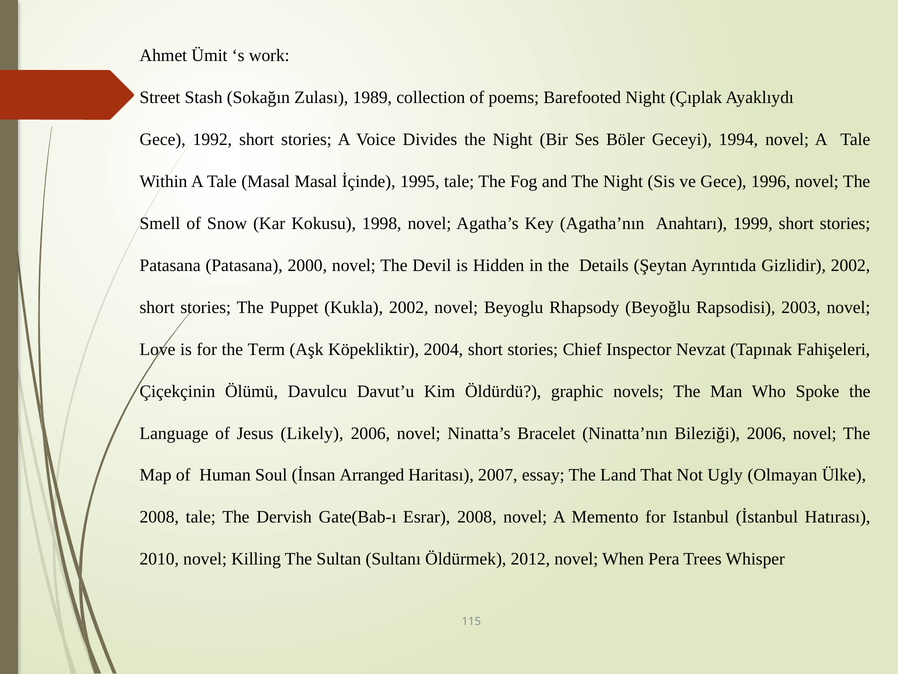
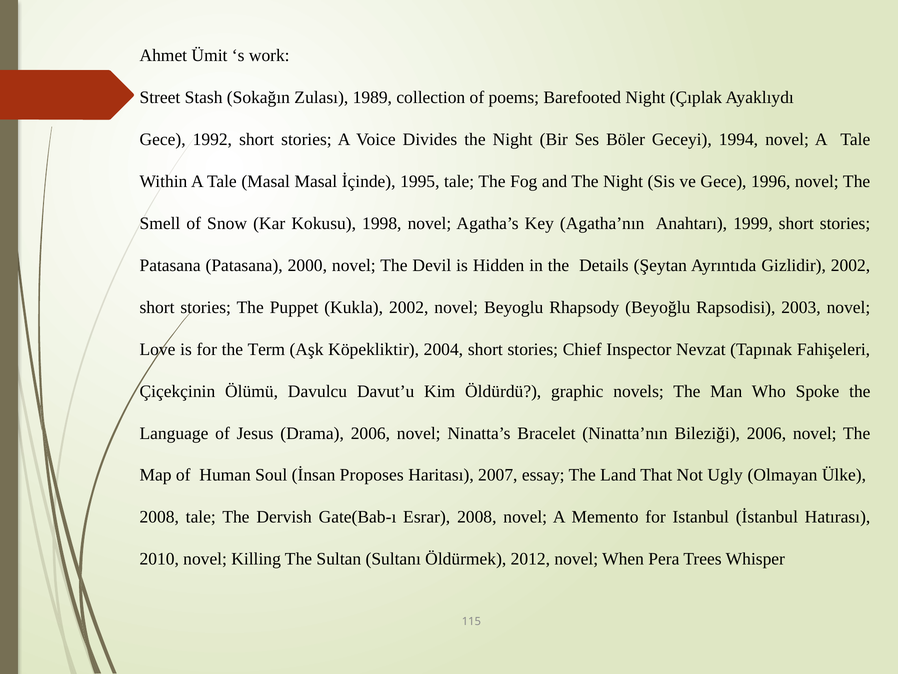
Likely: Likely -> Drama
Arranged: Arranged -> Proposes
